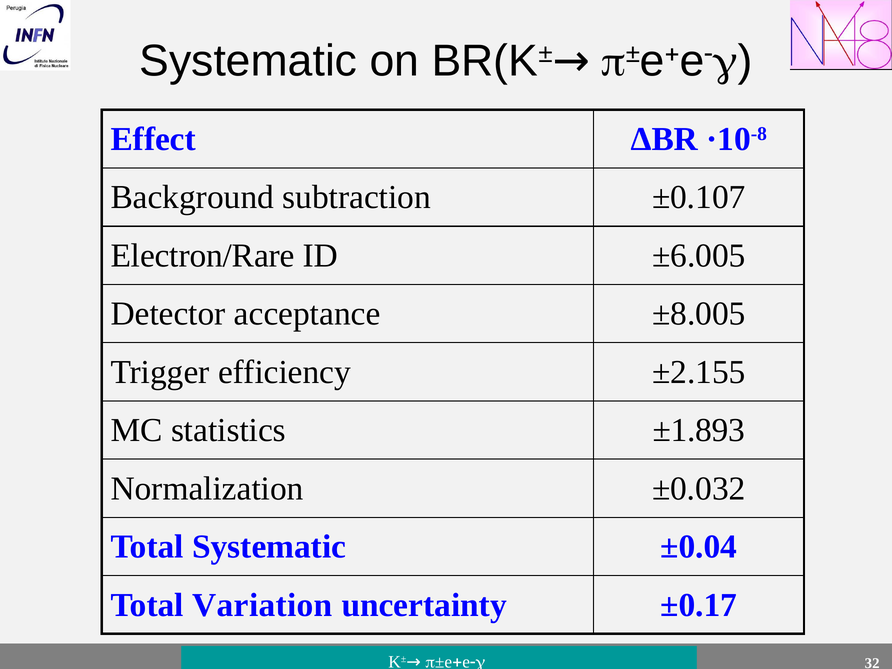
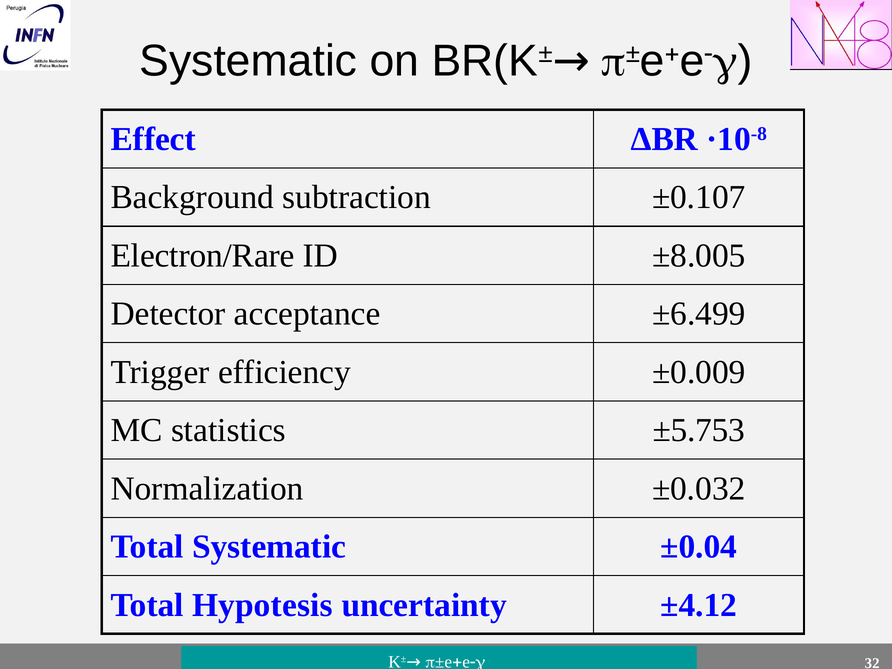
±6.005: ±6.005 -> ±8.005
±8.005: ±8.005 -> ±6.499
±2.155: ±2.155 -> ±0.009
±1.893: ±1.893 -> ±5.753
Variation: Variation -> Hypotesis
±0.17: ±0.17 -> ±4.12
